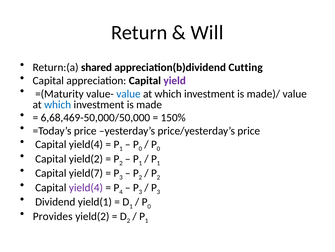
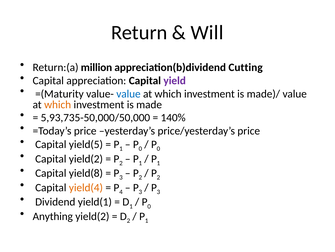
shared: shared -> million
which at (58, 104) colour: blue -> orange
6,68,469-50,000/50,000: 6,68,469-50,000/50,000 -> 5,93,735-50,000/50,000
150%: 150% -> 140%
yield(4 at (86, 144): yield(4 -> yield(5
yield(7: yield(7 -> yield(8
yield(4 at (86, 187) colour: purple -> orange
Provides: Provides -> Anything
